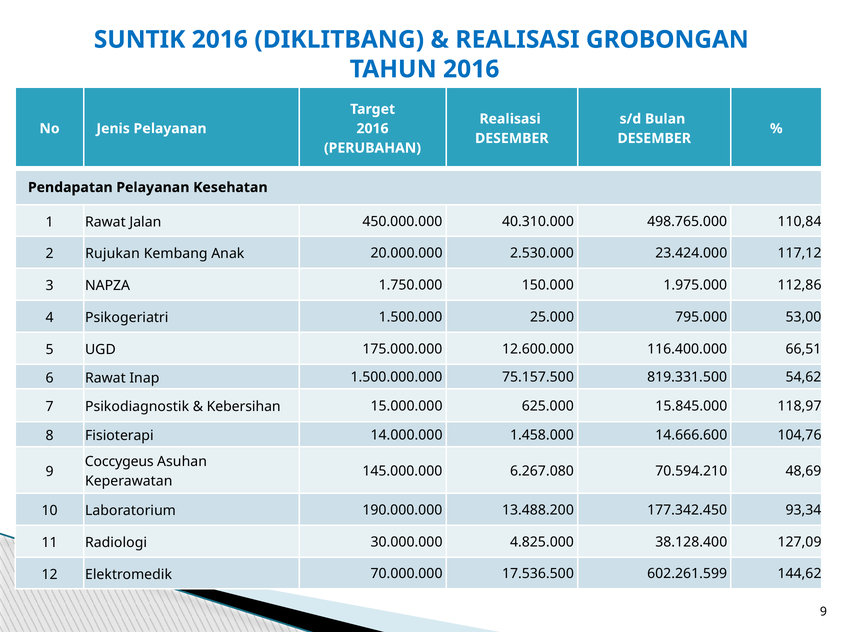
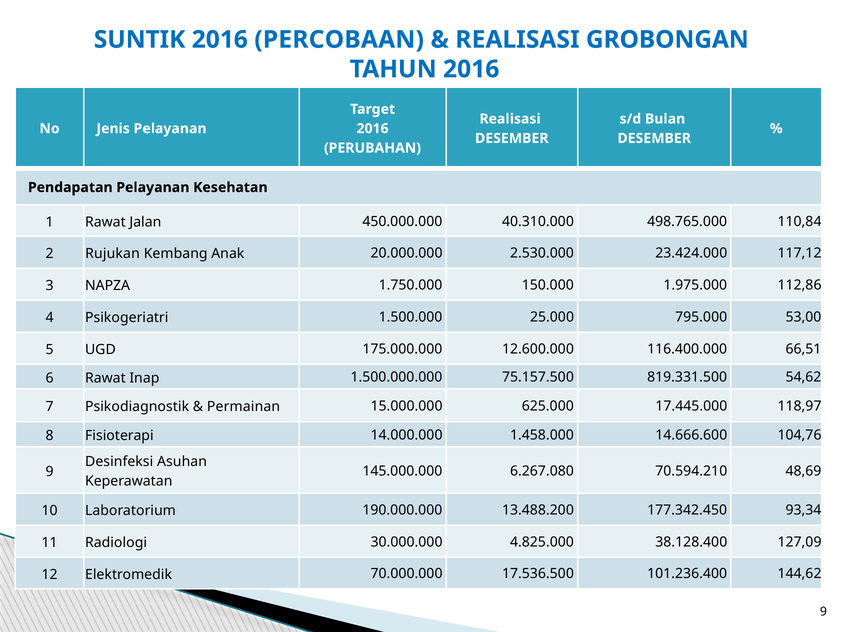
DIKLITBANG: DIKLITBANG -> PERCOBAAN
Kebersihan: Kebersihan -> Permainan
15.845.000: 15.845.000 -> 17.445.000
Coccygeus: Coccygeus -> Desinfeksi
602.261.599: 602.261.599 -> 101.236.400
